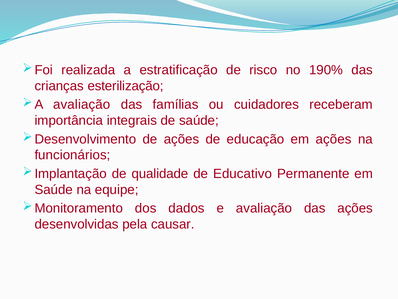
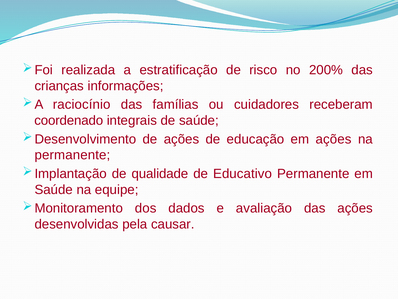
190%: 190% -> 200%
esterilização: esterilização -> informações
avaliação at (82, 104): avaliação -> raciocínio
importância: importância -> coordenado
funcionários at (72, 155): funcionários -> permanente
